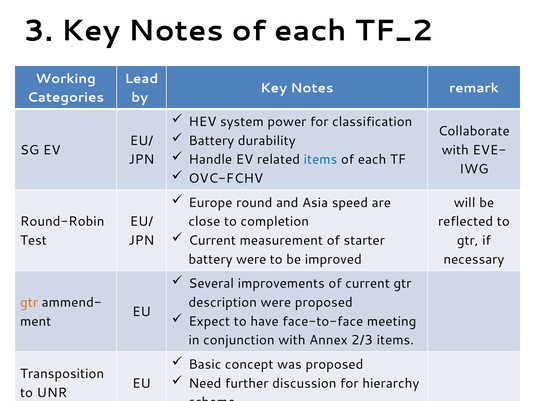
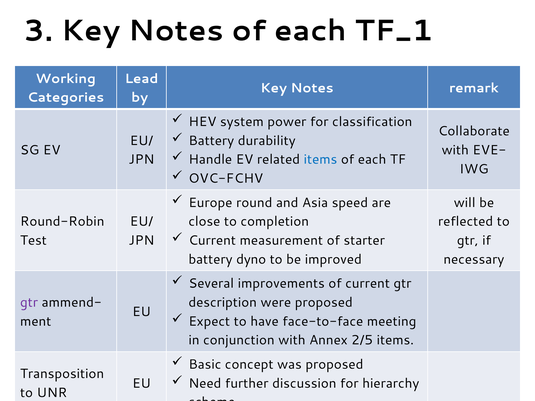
TF_2: TF_2 -> TF_1
battery were: were -> dyno
gtr at (29, 303) colour: orange -> purple
2/3: 2/3 -> 2/5
